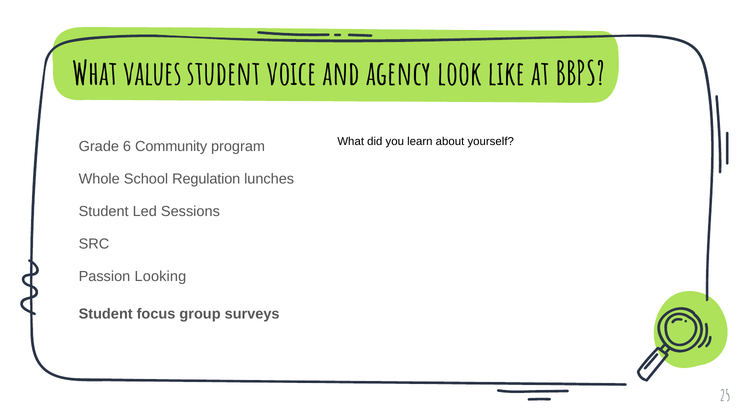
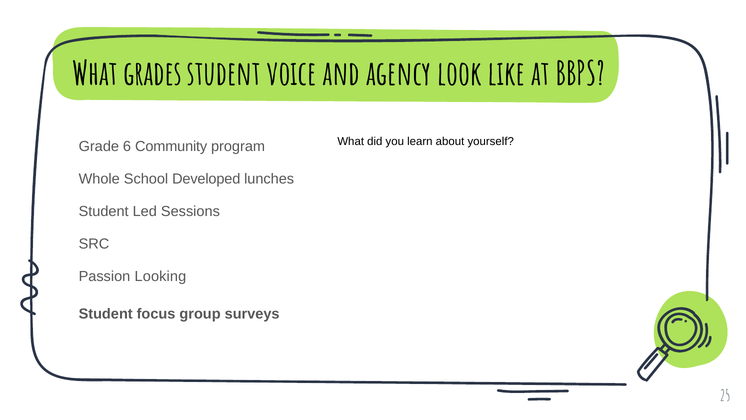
values: values -> grades
Regulation: Regulation -> Developed
